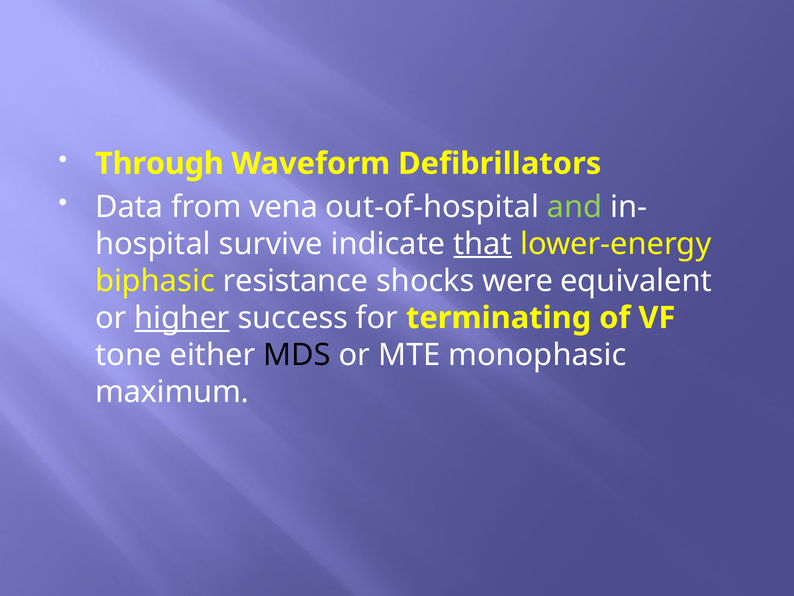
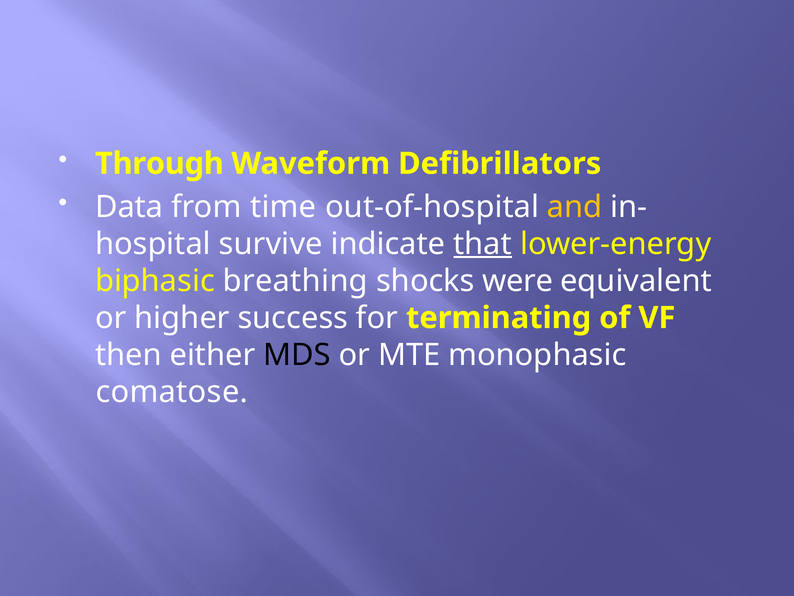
vena: vena -> time
and colour: light green -> yellow
resistance: resistance -> breathing
higher underline: present -> none
tone: tone -> then
maximum: maximum -> comatose
